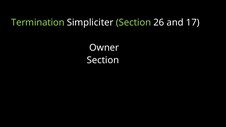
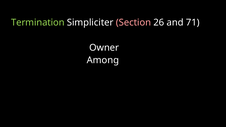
Section at (133, 23) colour: light green -> pink
17: 17 -> 71
Section at (103, 60): Section -> Among
